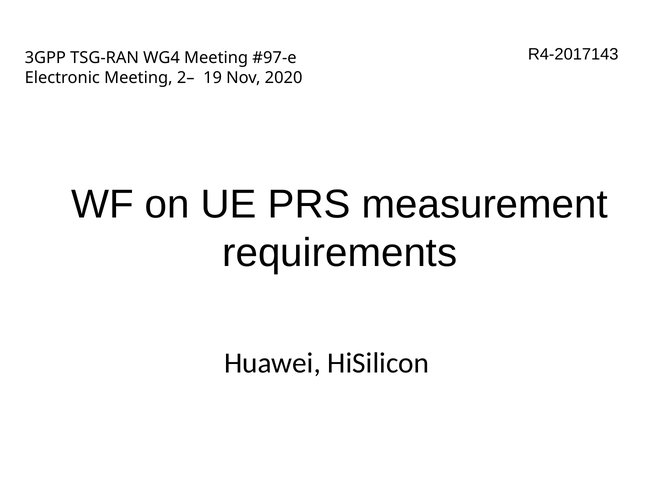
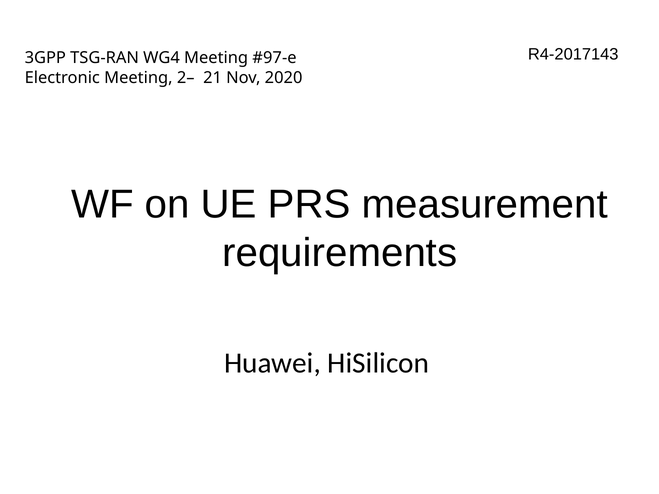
19: 19 -> 21
